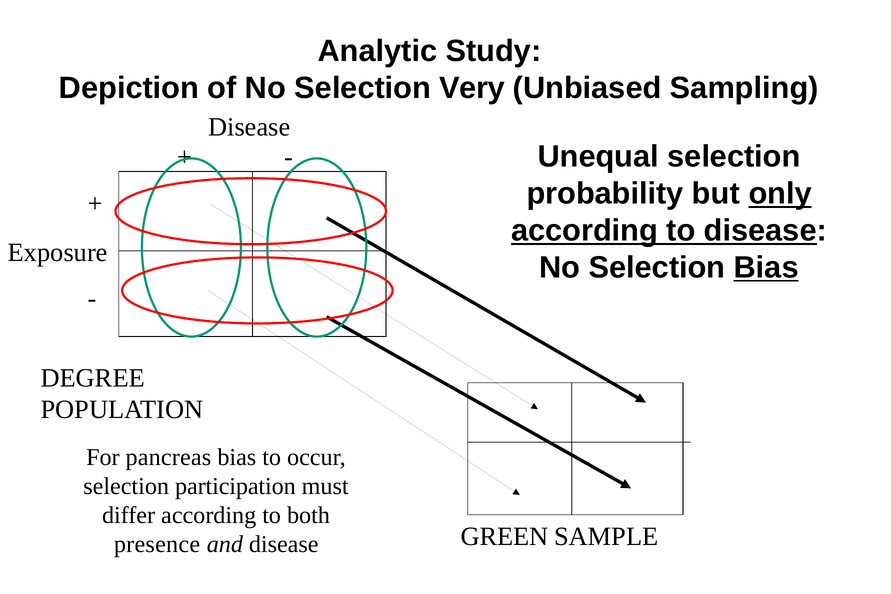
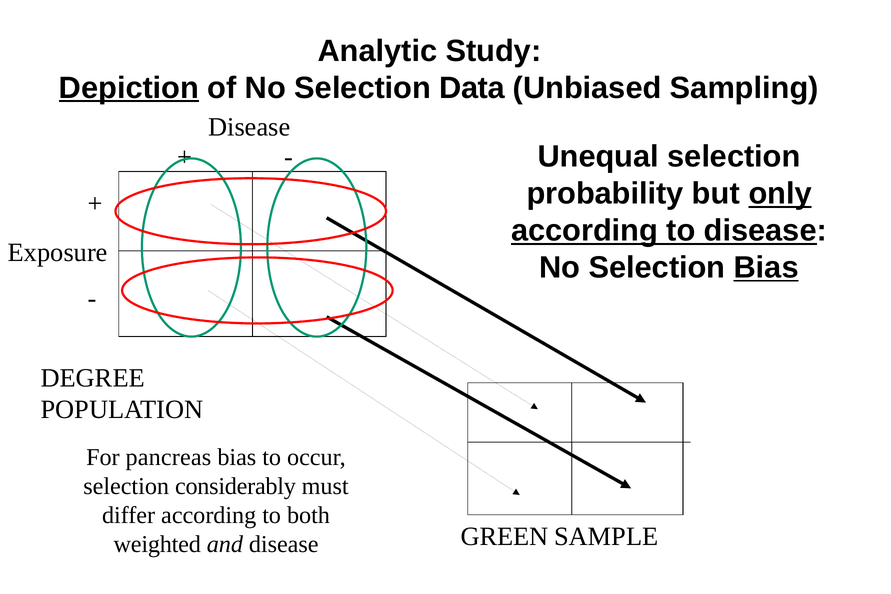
Depiction underline: none -> present
Very: Very -> Data
participation: participation -> considerably
presence: presence -> weighted
